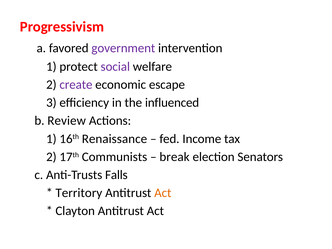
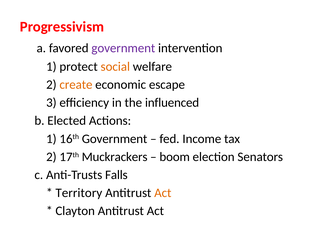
social colour: purple -> orange
create colour: purple -> orange
Review: Review -> Elected
16th Renaissance: Renaissance -> Government
Communists: Communists -> Muckrackers
break: break -> boom
